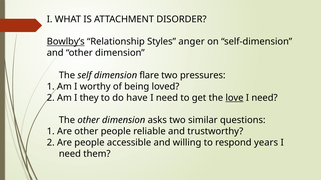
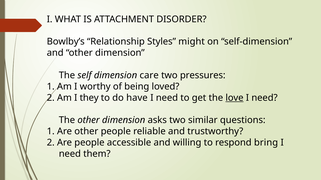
Bowlby’s underline: present -> none
anger: anger -> might
flare: flare -> care
years: years -> bring
